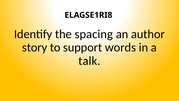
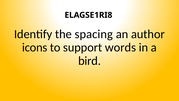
story: story -> icons
talk: talk -> bird
